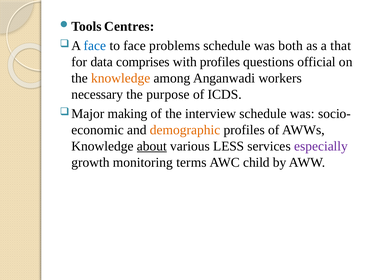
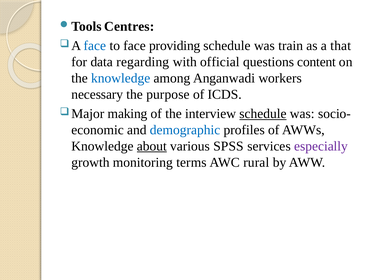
problems: problems -> providing
both: both -> train
comprises: comprises -> regarding
with profiles: profiles -> official
official: official -> content
knowledge at (121, 78) colour: orange -> blue
schedule at (263, 114) underline: none -> present
demographic colour: orange -> blue
LESS: LESS -> SPSS
child: child -> rural
